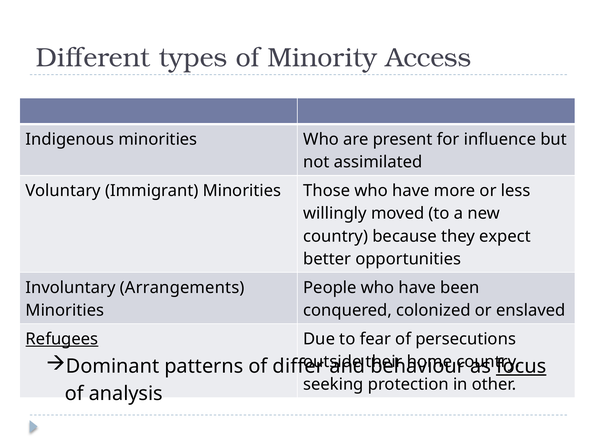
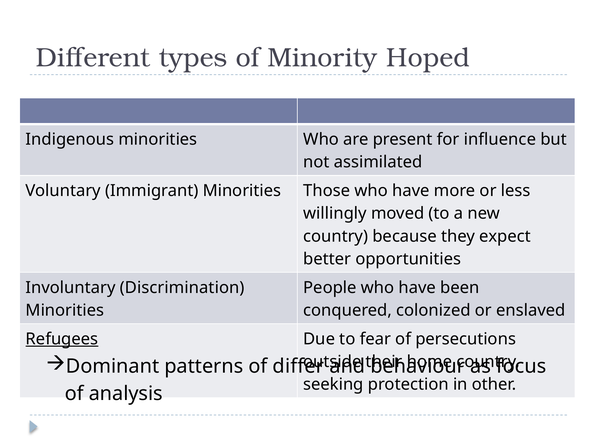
Access: Access -> Hoped
Arrangements: Arrangements -> Discrimination
focus underline: present -> none
